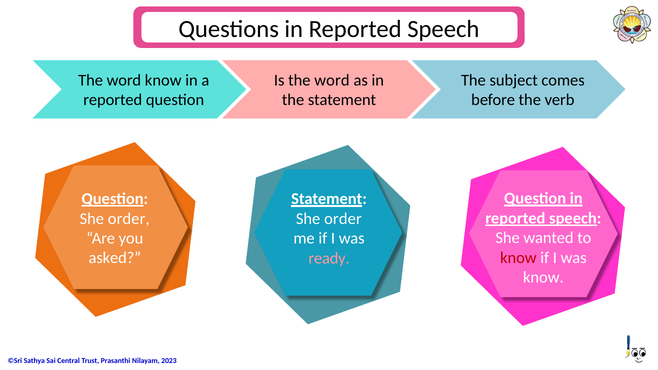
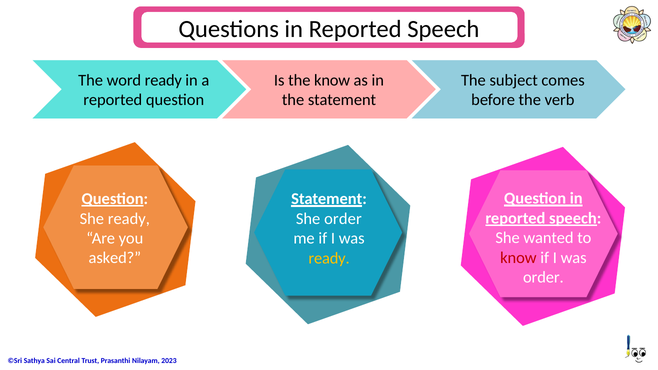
word know: know -> ready
Is the word: word -> know
order at (129, 219): order -> ready
ready at (329, 258) colour: pink -> yellow
know at (543, 277): know -> order
